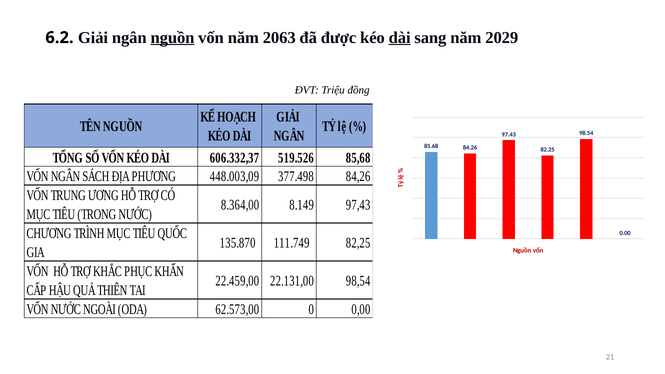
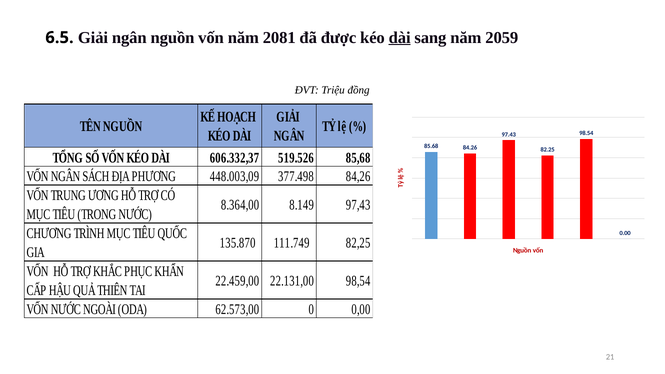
6.2: 6.2 -> 6.5
nguồn at (173, 38) underline: present -> none
2063: 2063 -> 2081
2029: 2029 -> 2059
